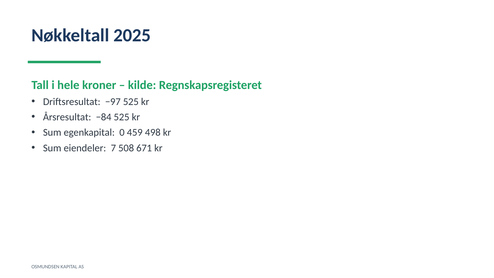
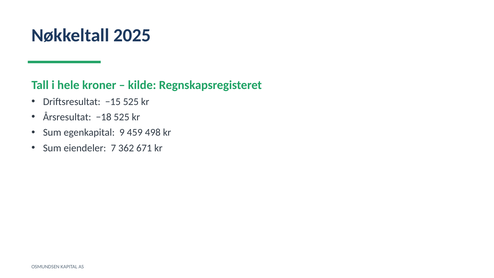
−97: −97 -> −15
−84: −84 -> −18
0: 0 -> 9
508: 508 -> 362
